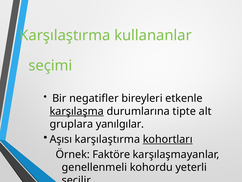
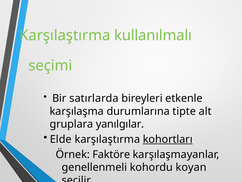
kullananlar: kullananlar -> kullanılmalı
negatifler: negatifler -> satırlarda
karşılaşma underline: present -> none
Aşısı: Aşısı -> Elde
yeterli: yeterli -> koyan
